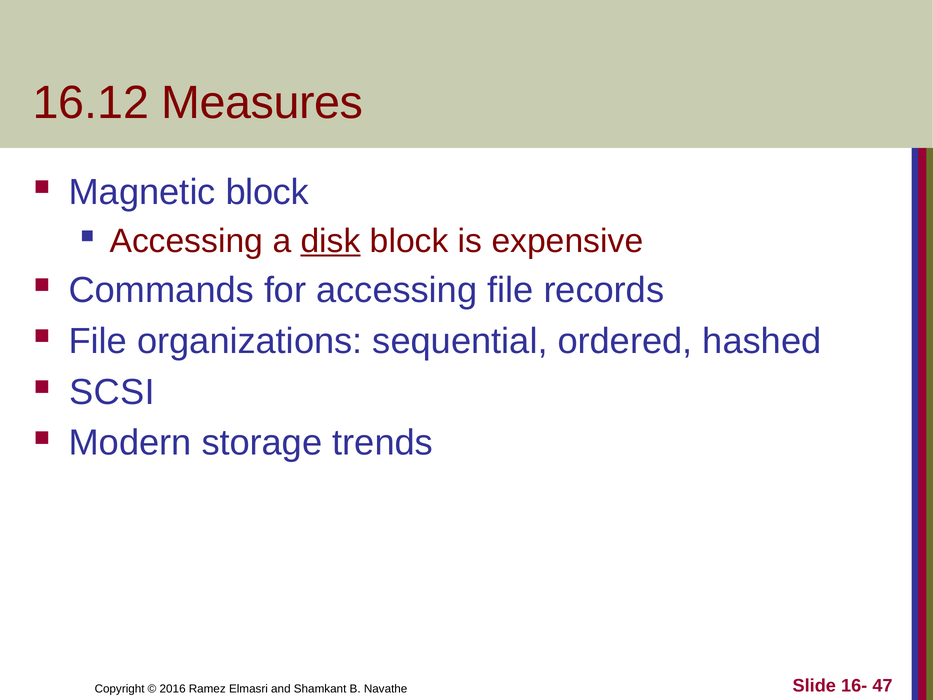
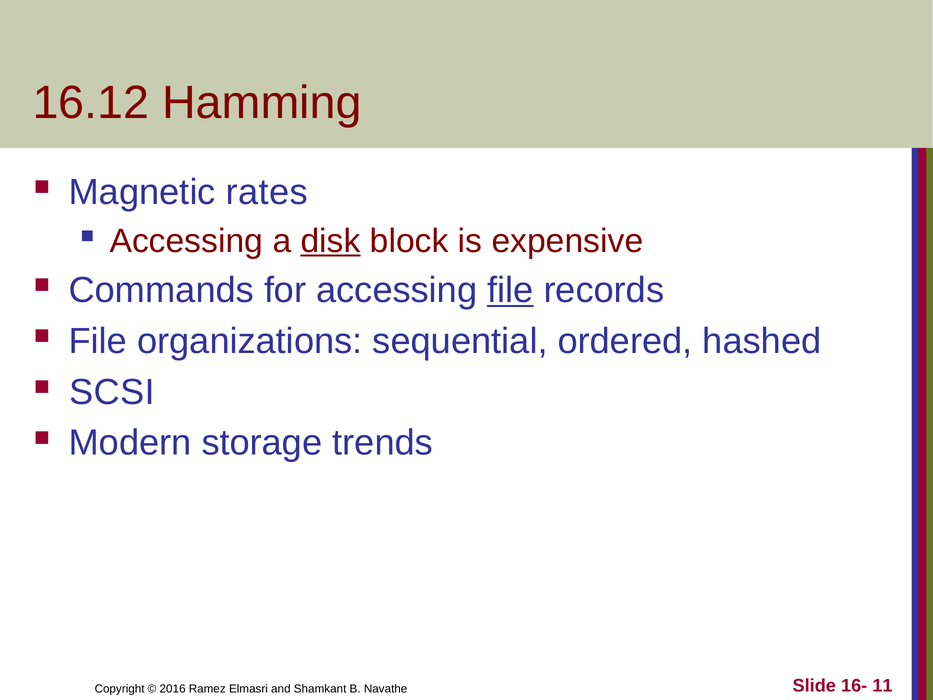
Measures: Measures -> Hamming
Magnetic block: block -> rates
file at (510, 290) underline: none -> present
47: 47 -> 11
